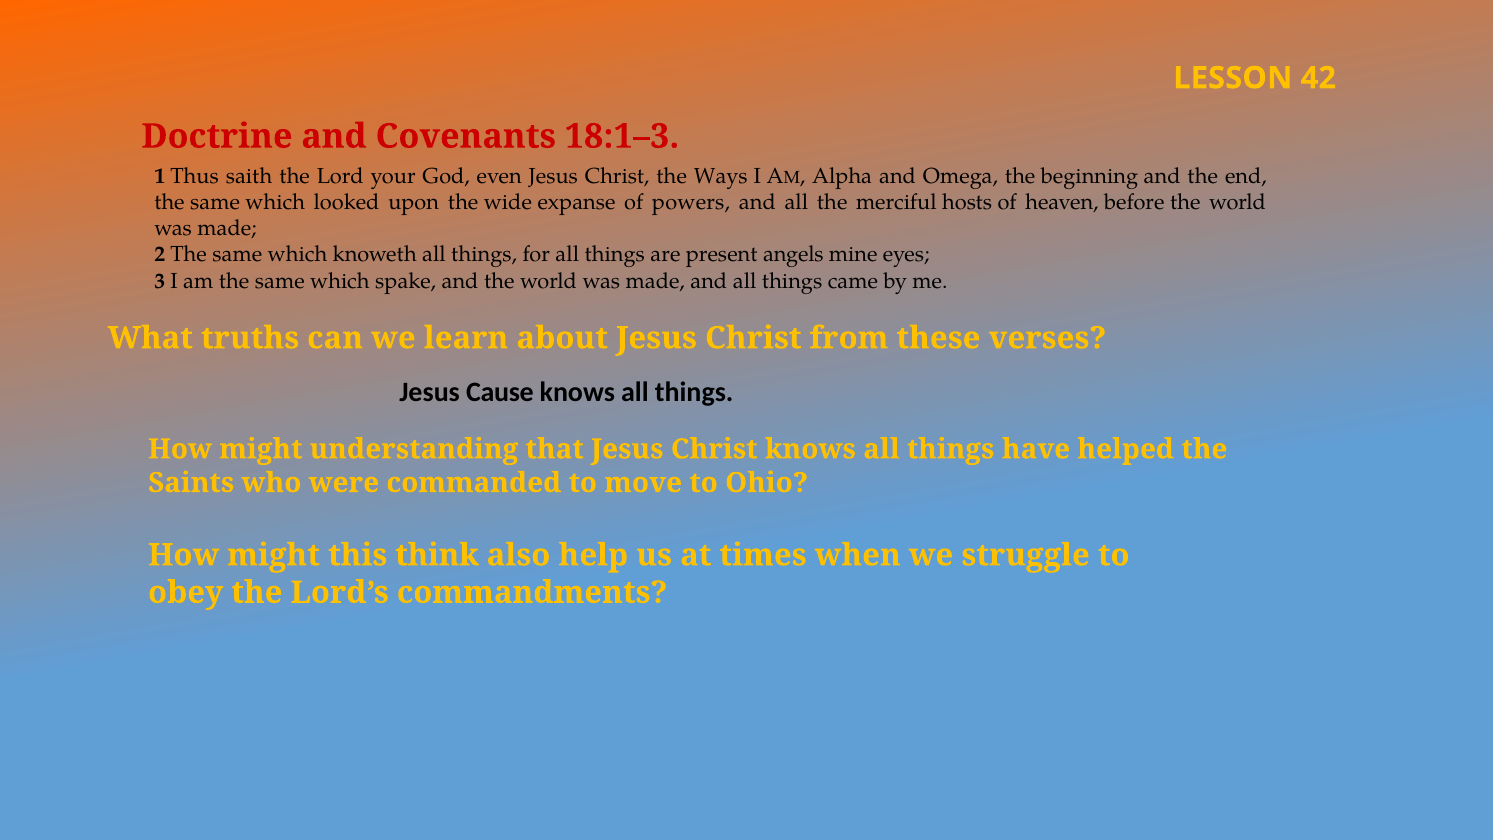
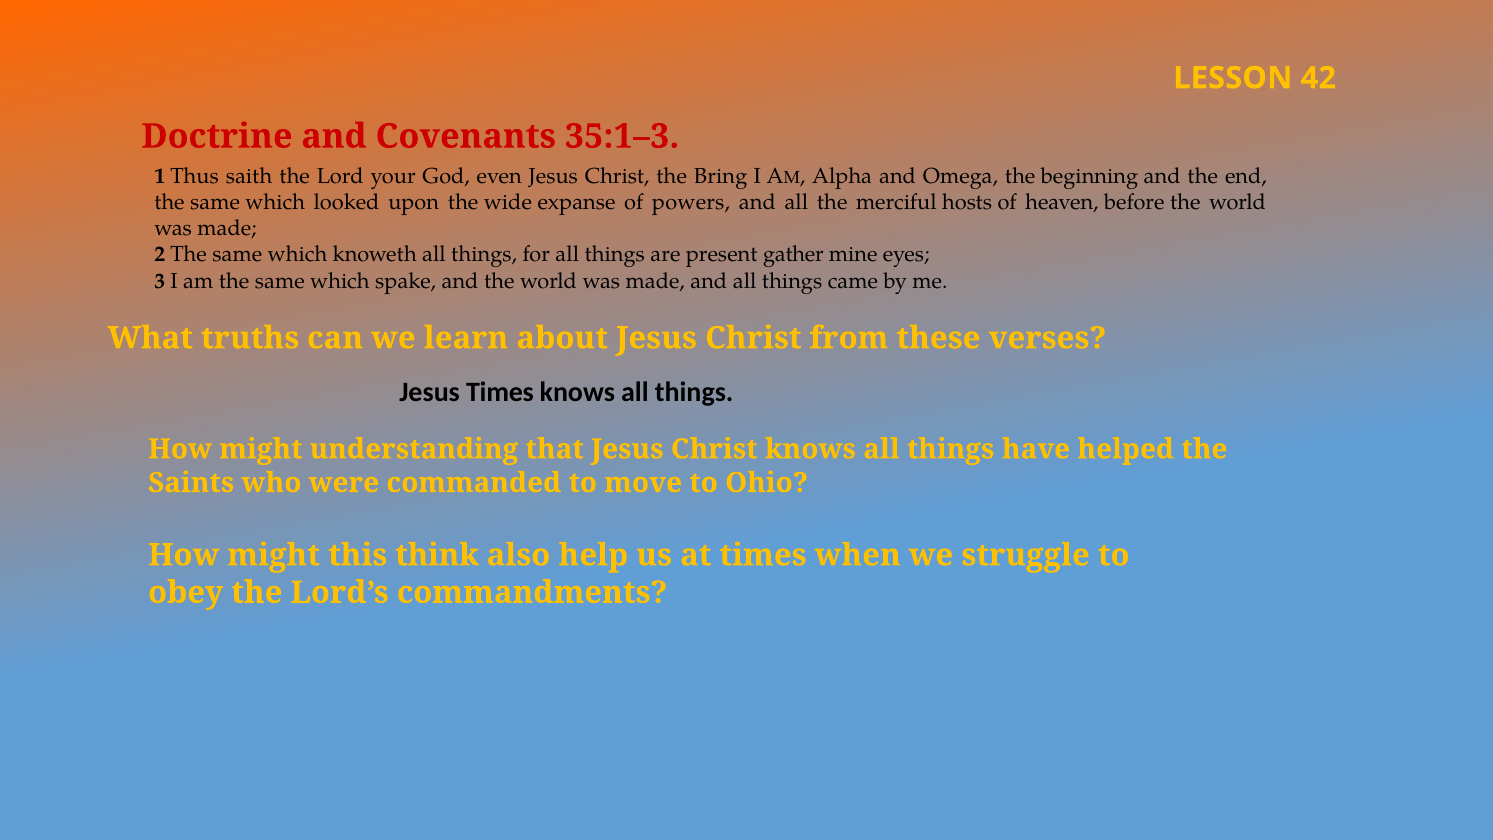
18:1–3: 18:1–3 -> 35:1–3
Ways: Ways -> Bring
angels: angels -> gather
Jesus Cause: Cause -> Times
